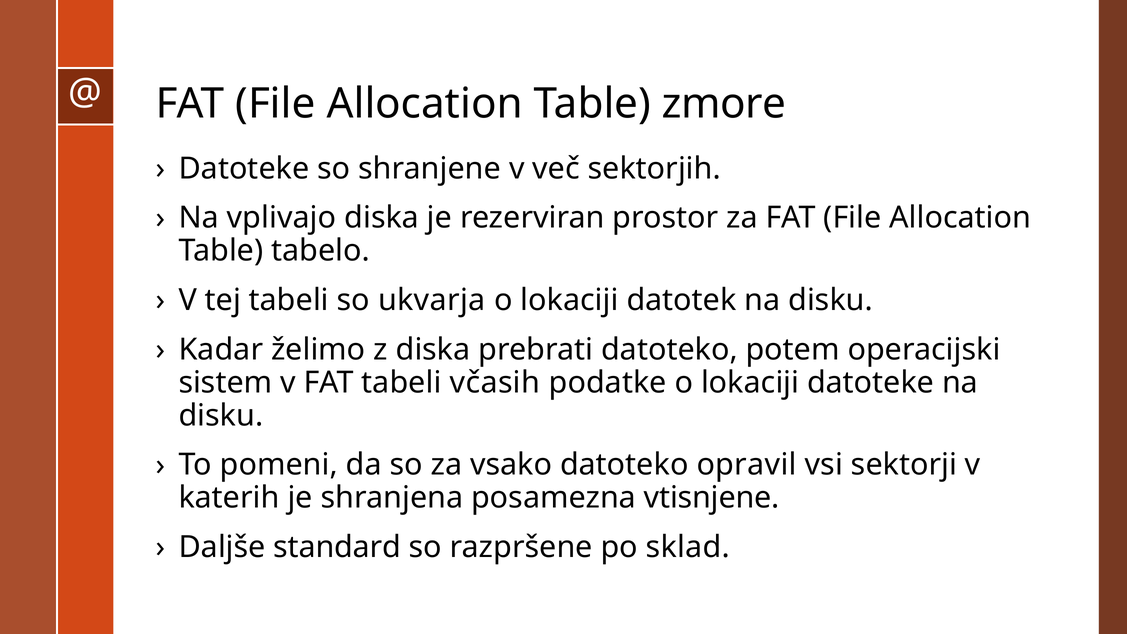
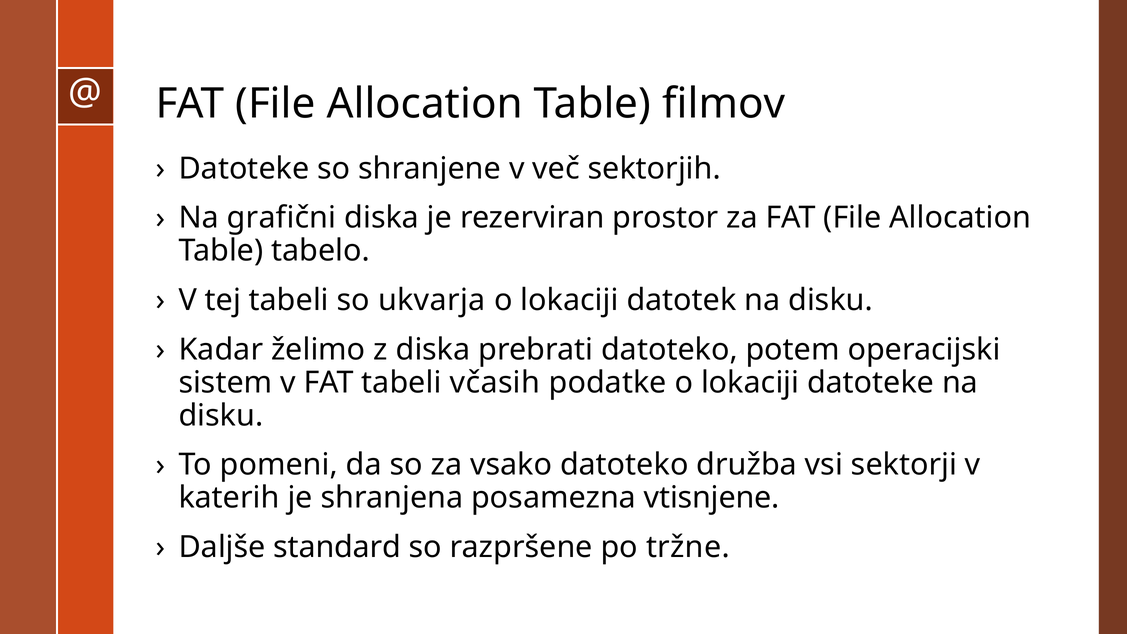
zmore: zmore -> filmov
vplivajo: vplivajo -> grafični
opravil: opravil -> družba
sklad: sklad -> tržne
